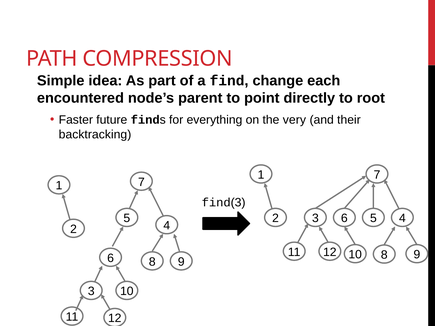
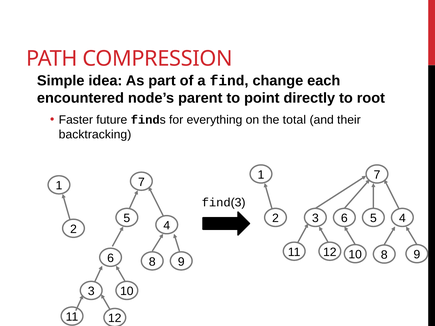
very: very -> total
